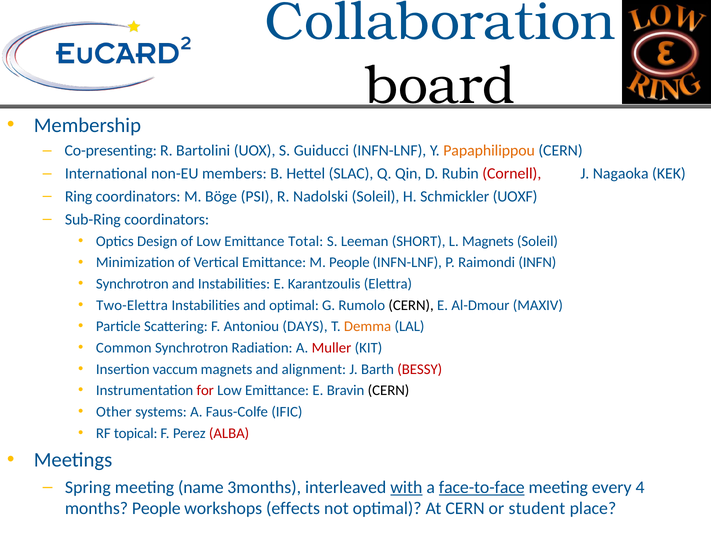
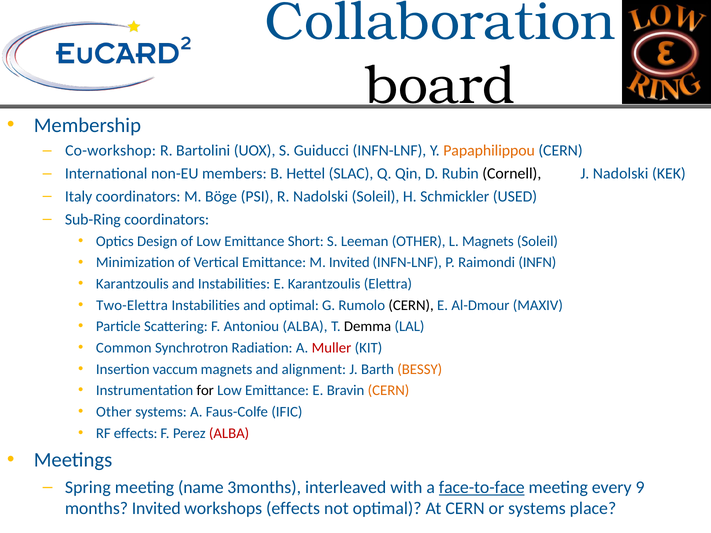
Co-presenting: Co-presenting -> Co-workshop
Cornell colour: red -> black
J Nagaoka: Nagaoka -> Nadolski
Ring: Ring -> Italy
UOXF: UOXF -> USED
Total: Total -> Short
Leeman SHORT: SHORT -> OTHER
M People: People -> Invited
Synchrotron at (132, 284): Synchrotron -> Karantzoulis
Antoniou DAYS: DAYS -> ALBA
Demma colour: orange -> black
BESSY colour: red -> orange
for colour: red -> black
CERN at (389, 391) colour: black -> orange
RF topical: topical -> effects
with underline: present -> none
4: 4 -> 9
months People: People -> Invited
or student: student -> systems
